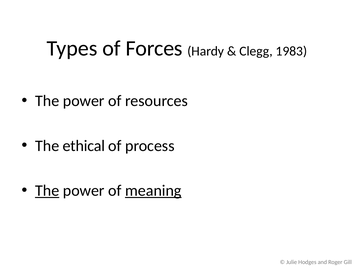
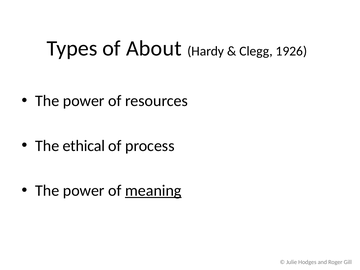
Forces: Forces -> About
1983: 1983 -> 1926
The at (47, 191) underline: present -> none
